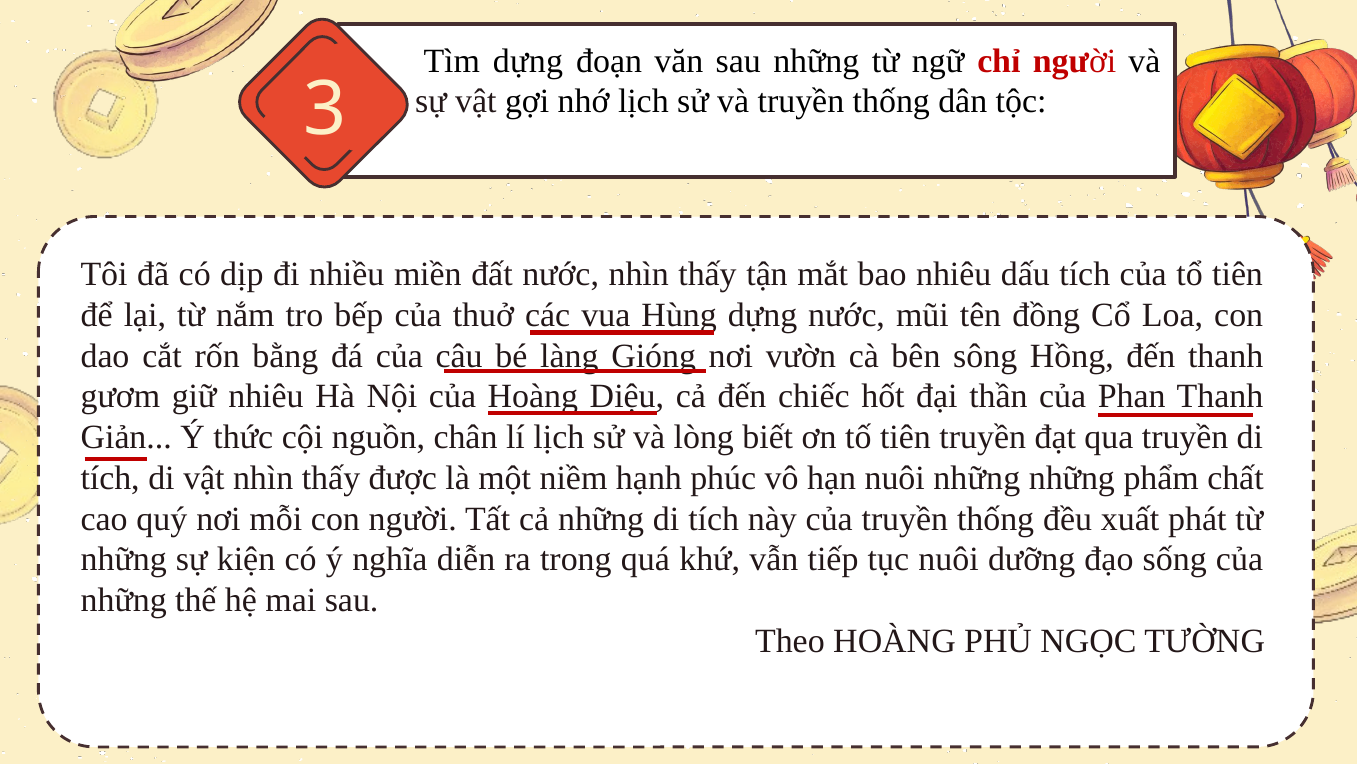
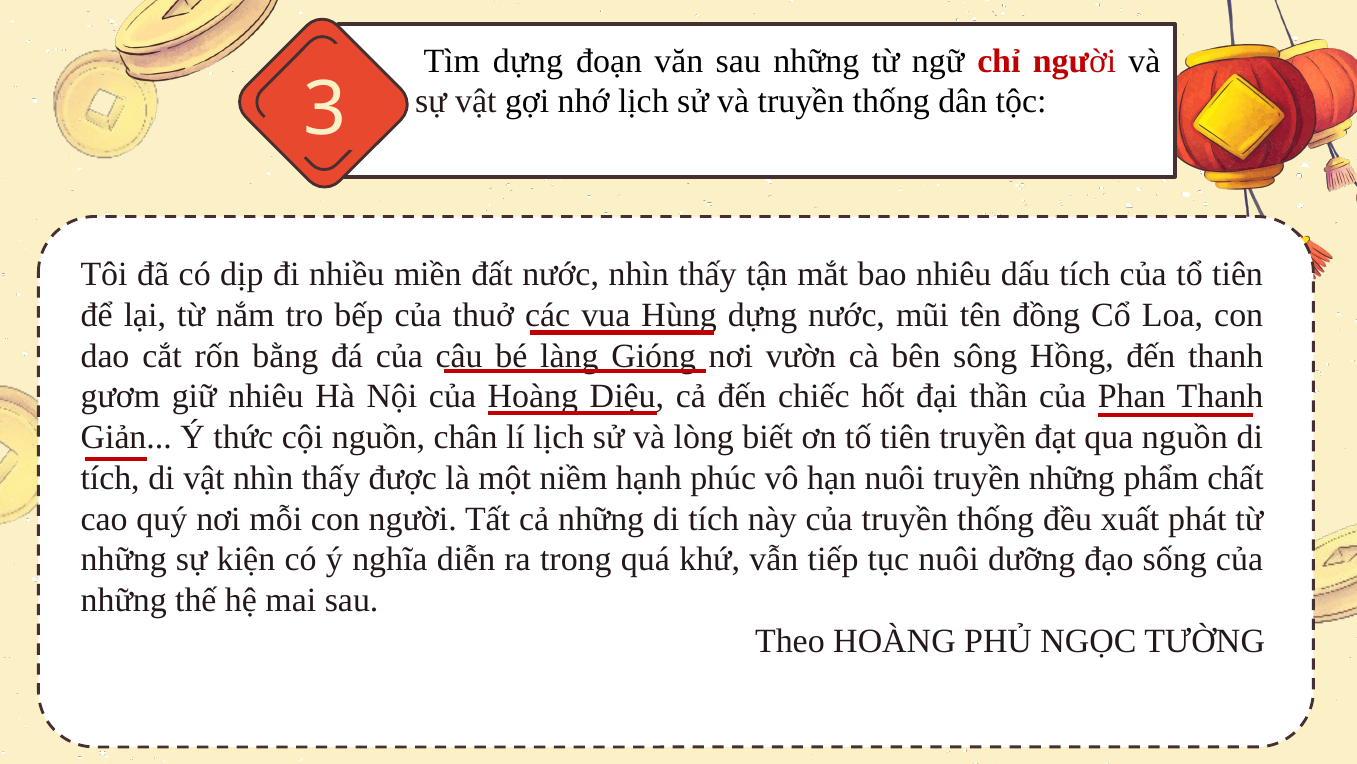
qua truyền: truyền -> nguồn
nuôi những: những -> truyền
